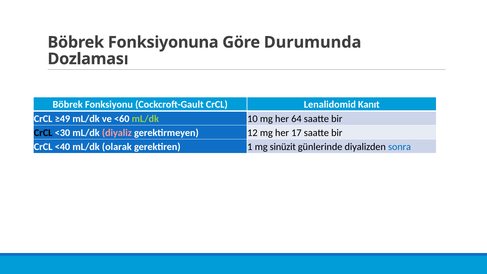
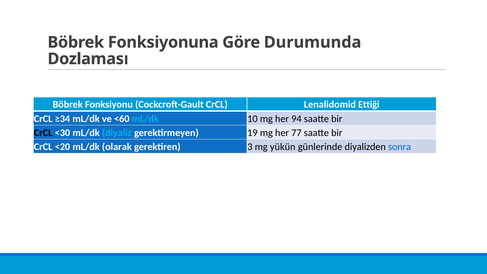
Kanıt: Kanıt -> Ettiği
≥49: ≥49 -> ≥34
mL/dk at (145, 119) colour: light green -> light blue
64: 64 -> 94
diyaliz colour: pink -> light blue
12: 12 -> 19
17: 17 -> 77
<40: <40 -> <20
1: 1 -> 3
sinüzit: sinüzit -> yükün
